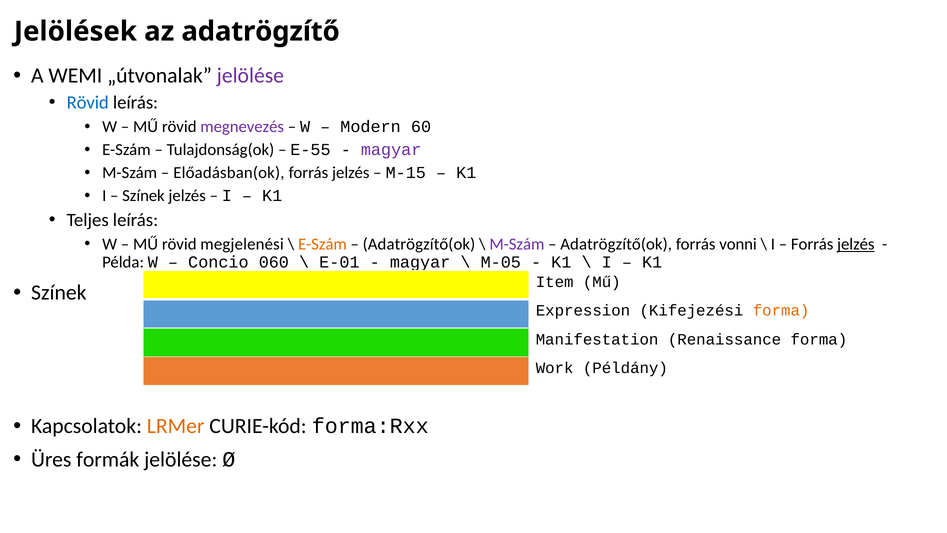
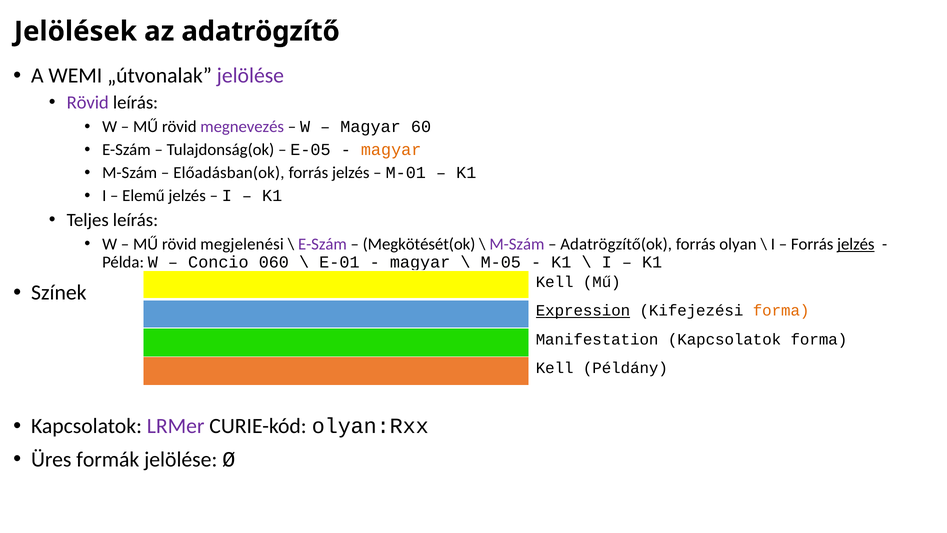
Rövid at (88, 102) colour: blue -> purple
Modern at (371, 127): Modern -> Magyar
E-55: E-55 -> E-05
magyar at (391, 150) colour: purple -> orange
M-15: M-15 -> M-01
Színek at (143, 196): Színek -> Elemű
E-Szám at (322, 244) colour: orange -> purple
Adatrögzítő(ok at (419, 244): Adatrögzítő(ok -> Megkötését(ok
vonni: vonni -> olyan
Item at (555, 282): Item -> Kell
Expression underline: none -> present
Manifestation Renaissance: Renaissance -> Kapcsolatok
Work at (555, 368): Work -> Kell
LRMer colour: orange -> purple
forma:Rxx: forma:Rxx -> olyan:Rxx
